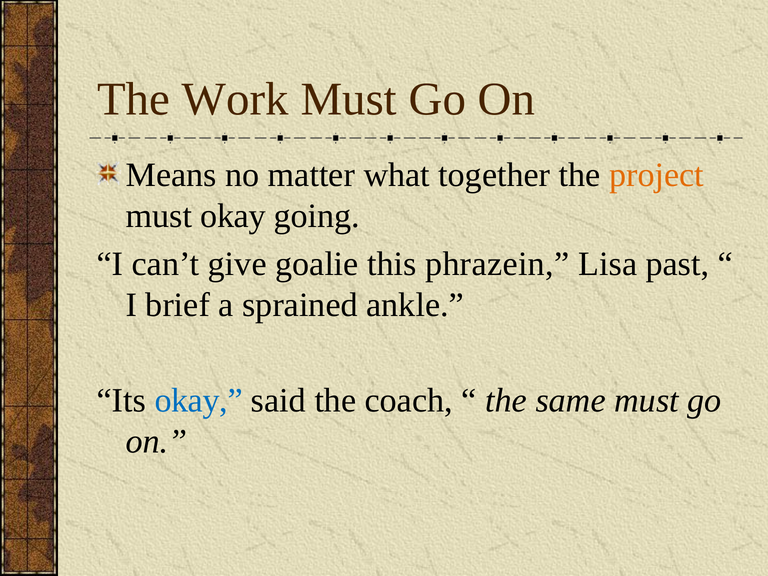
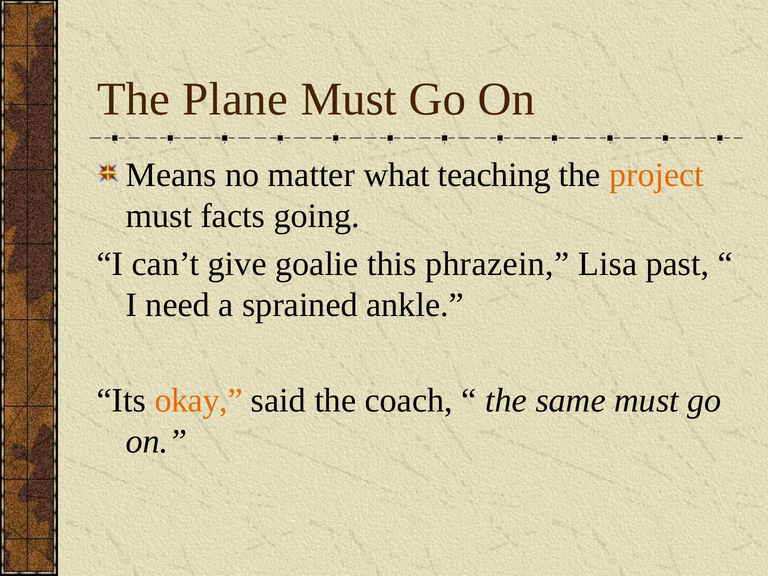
Work: Work -> Plane
together: together -> teaching
must okay: okay -> facts
brief: brief -> need
okay at (199, 400) colour: blue -> orange
